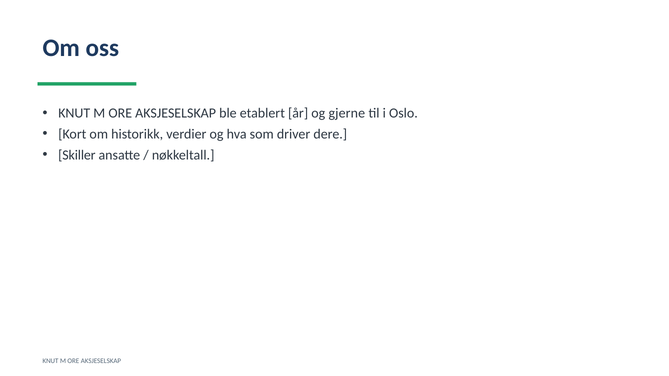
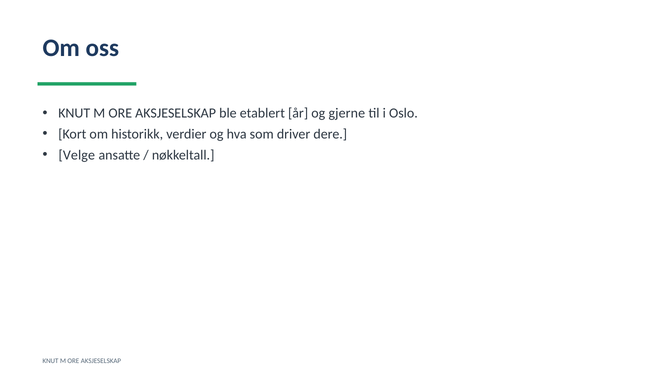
Skiller: Skiller -> Velge
